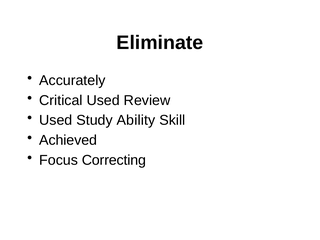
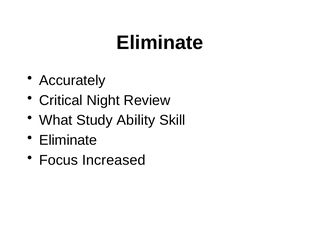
Critical Used: Used -> Night
Used at (56, 120): Used -> What
Achieved at (68, 140): Achieved -> Eliminate
Correcting: Correcting -> Increased
